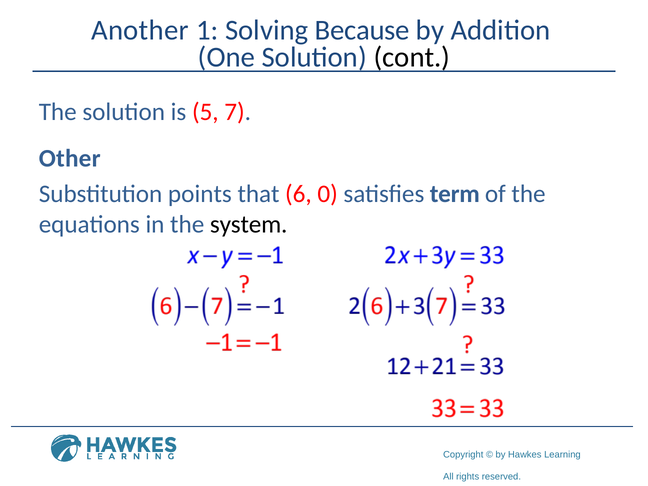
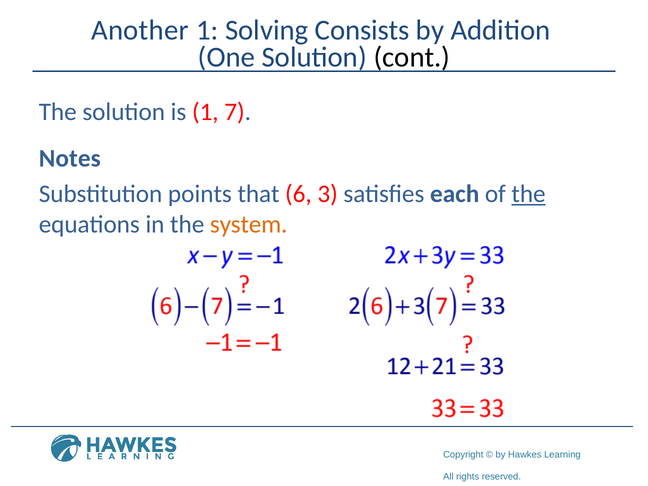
Because: Because -> Consists
is 5: 5 -> 1
Other: Other -> Notes
0: 0 -> 3
term: term -> each
the at (529, 194) underline: none -> present
system colour: black -> orange
